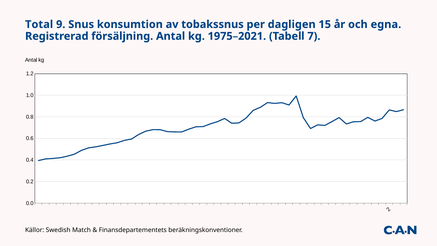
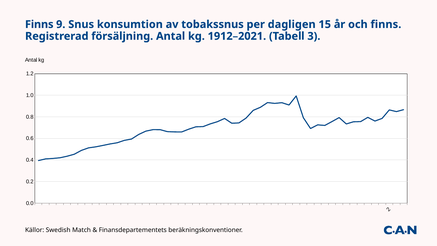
Total at (39, 24): Total -> Finns
och egna: egna -> finns
1975–2021: 1975–2021 -> 1912–2021
7: 7 -> 3
